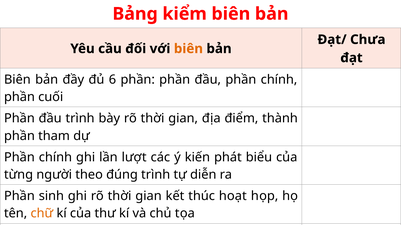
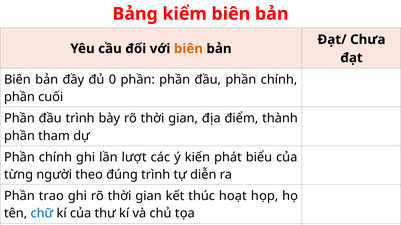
6: 6 -> 0
sinh: sinh -> trao
chữ colour: orange -> blue
